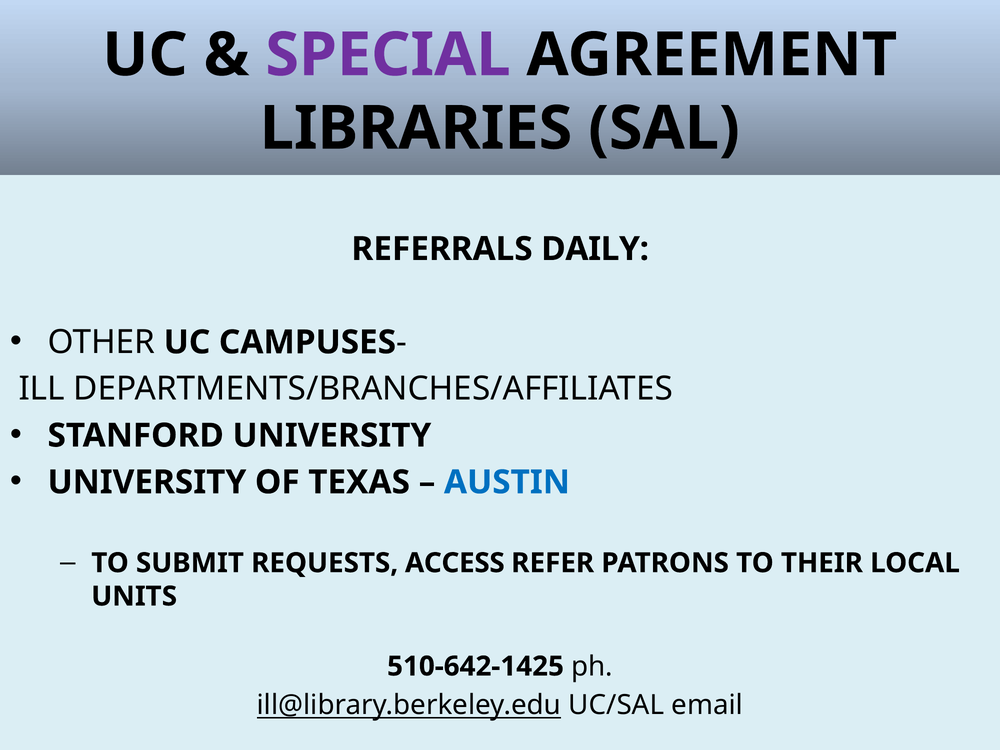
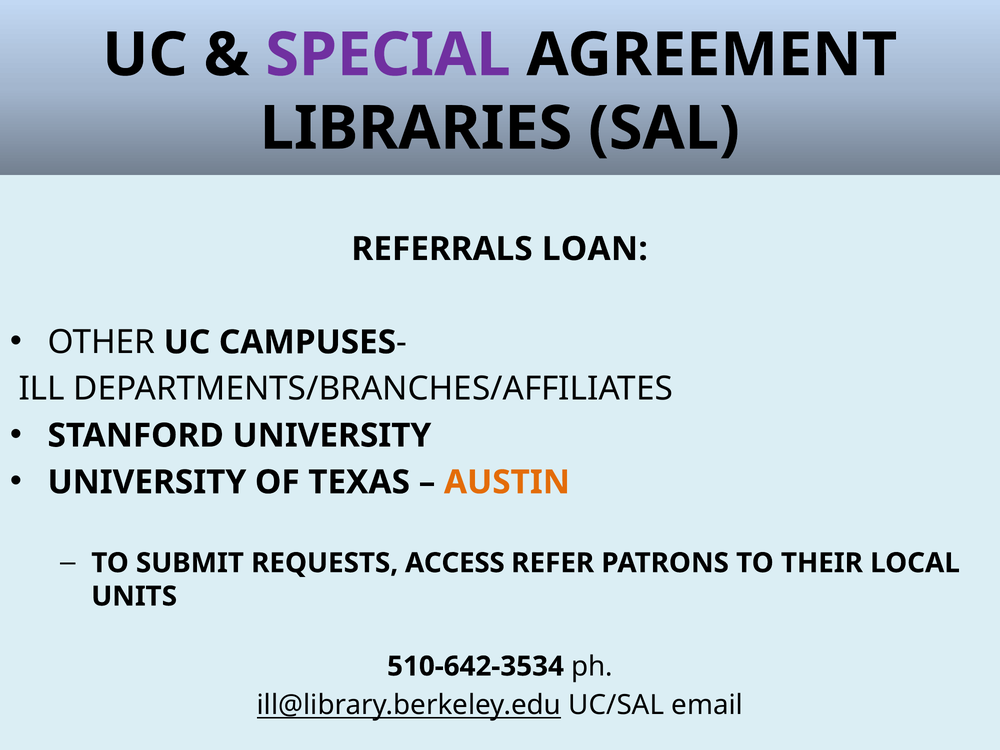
DAILY: DAILY -> LOAN
AUSTIN colour: blue -> orange
510-642-1425: 510-642-1425 -> 510-642-3534
